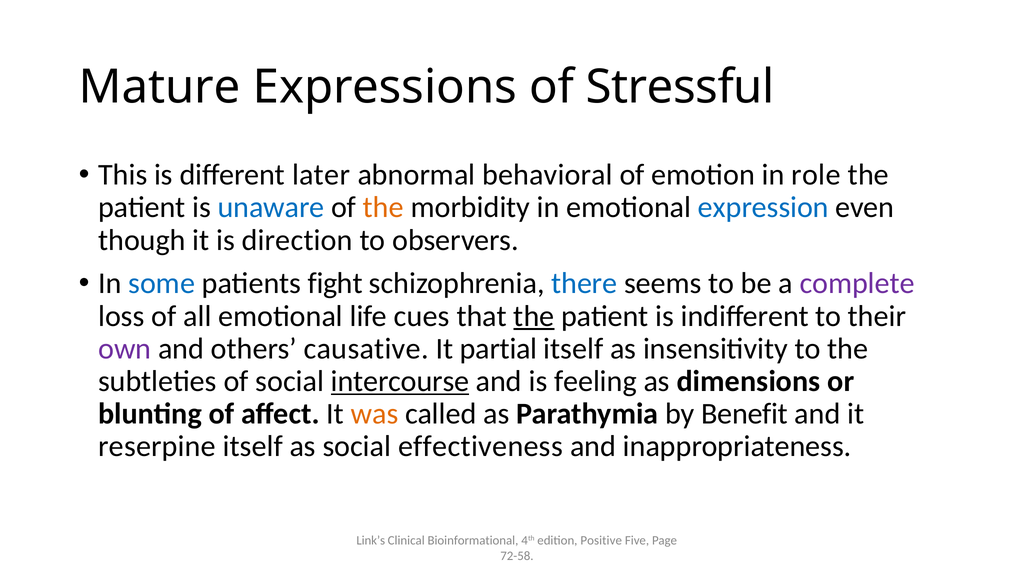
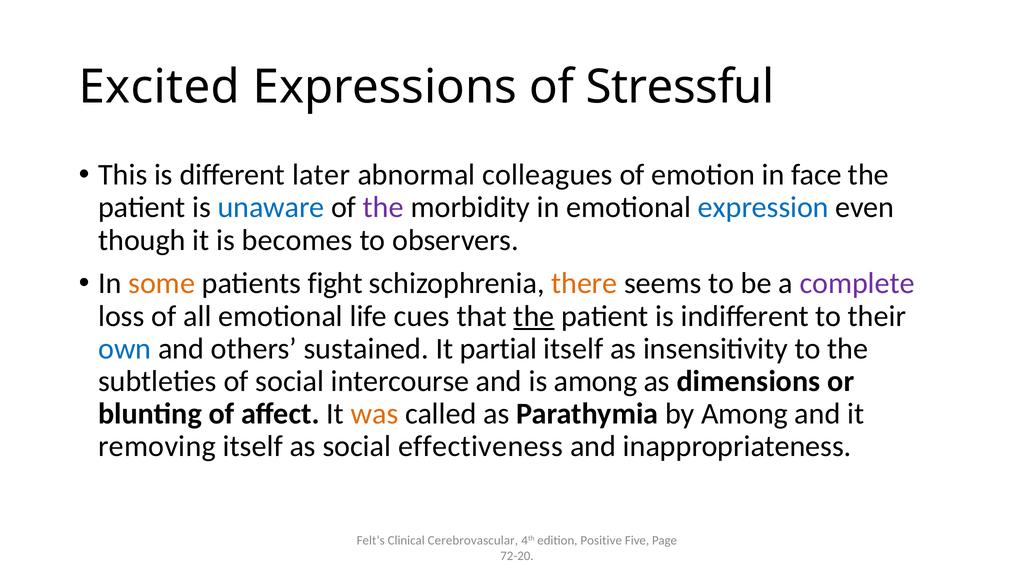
Mature: Mature -> Excited
behavioral: behavioral -> colleagues
role: role -> face
the at (383, 207) colour: orange -> purple
direction: direction -> becomes
some colour: blue -> orange
there colour: blue -> orange
own colour: purple -> blue
causative: causative -> sustained
intercourse underline: present -> none
is feeling: feeling -> among
by Benefit: Benefit -> Among
reserpine: reserpine -> removing
Link’s: Link’s -> Felt’s
Bioinformational: Bioinformational -> Cerebrovascular
72-58: 72-58 -> 72-20
